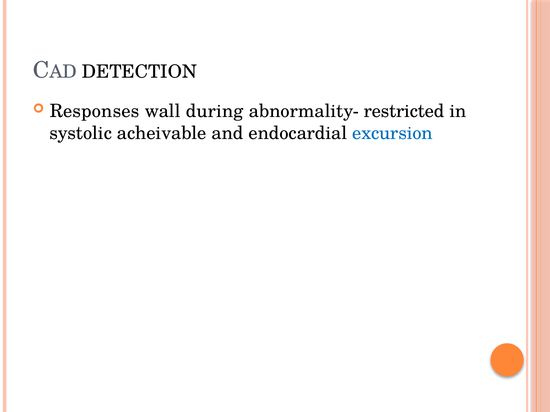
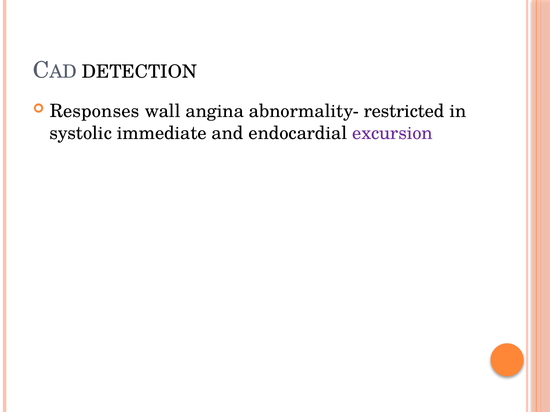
during: during -> angina
acheivable: acheivable -> immediate
excursion colour: blue -> purple
